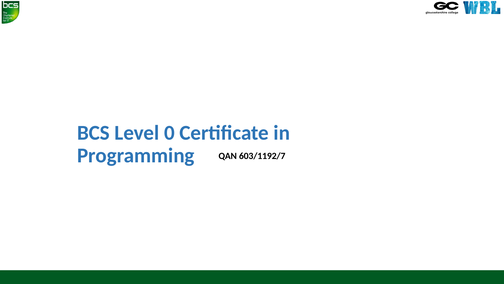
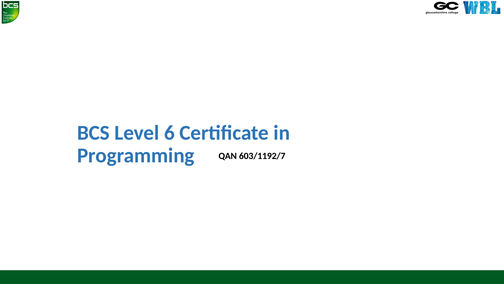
0: 0 -> 6
